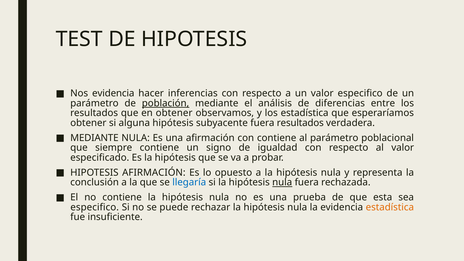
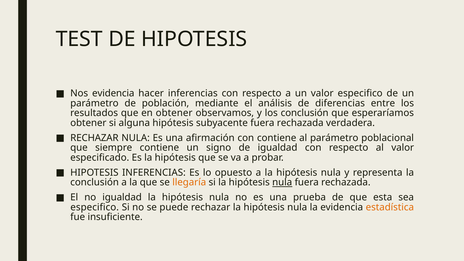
población underline: present -> none
los estadística: estadística -> conclusión
subyacente fuera resultados: resultados -> rechazada
MEDIANTE at (94, 138): MEDIANTE -> RECHAZAR
HIPOTESIS AFIRMACIÓN: AFIRMACIÓN -> INFERENCIAS
llegaría colour: blue -> orange
no contiene: contiene -> igualdad
